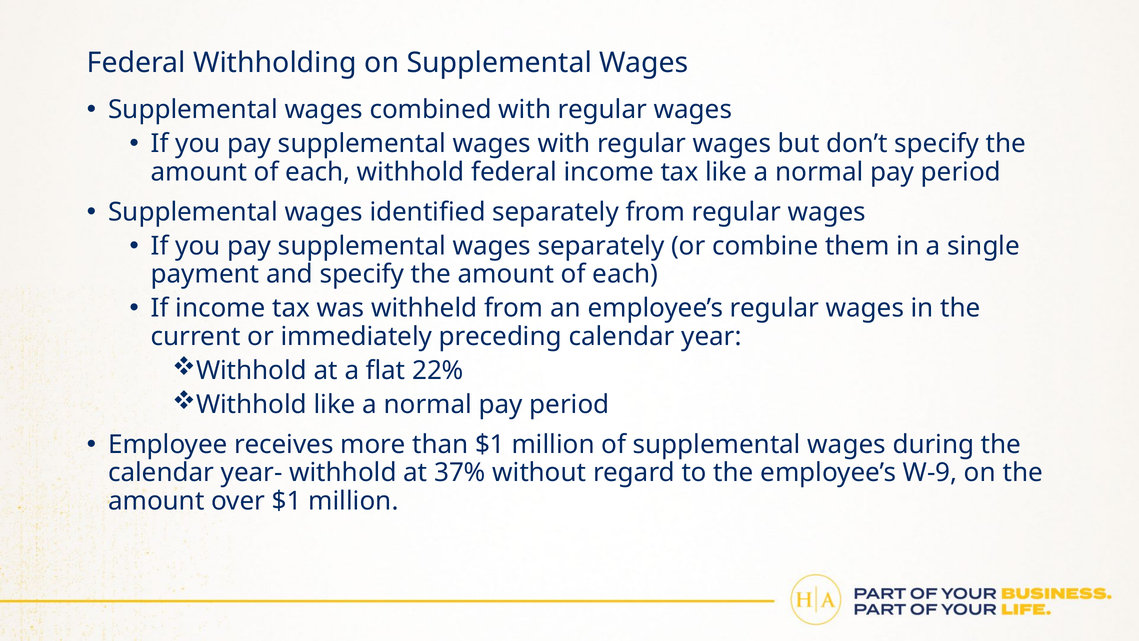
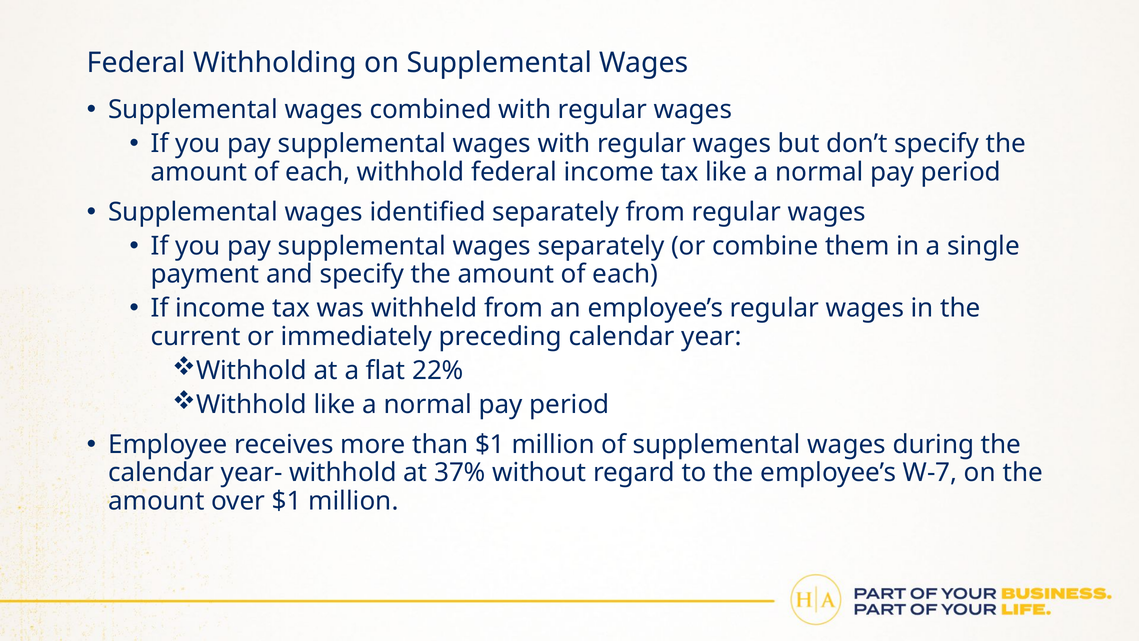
W-9: W-9 -> W-7
